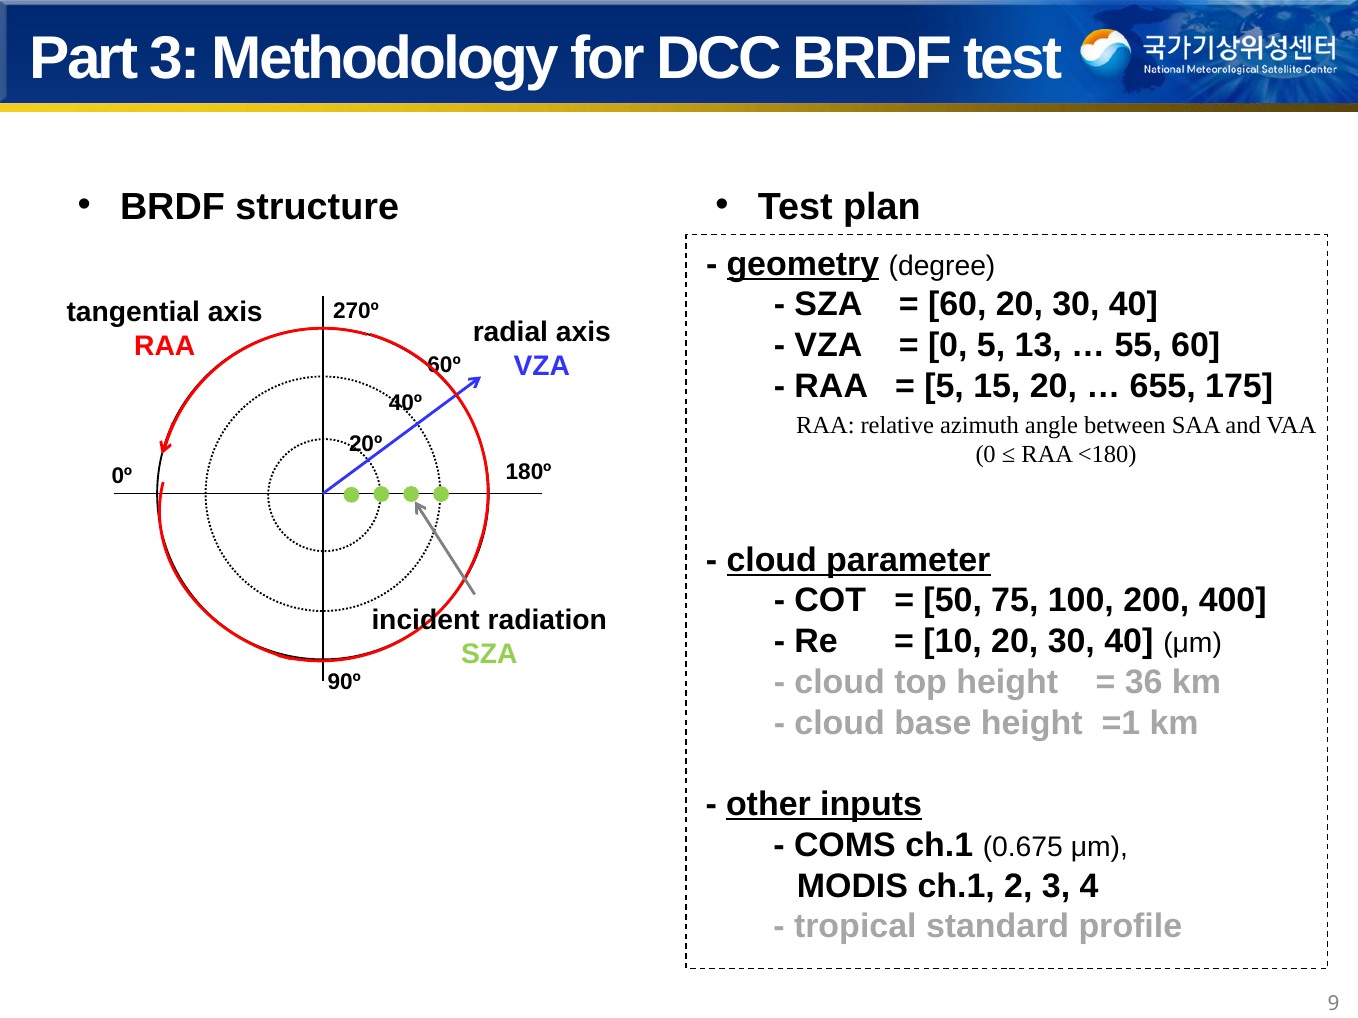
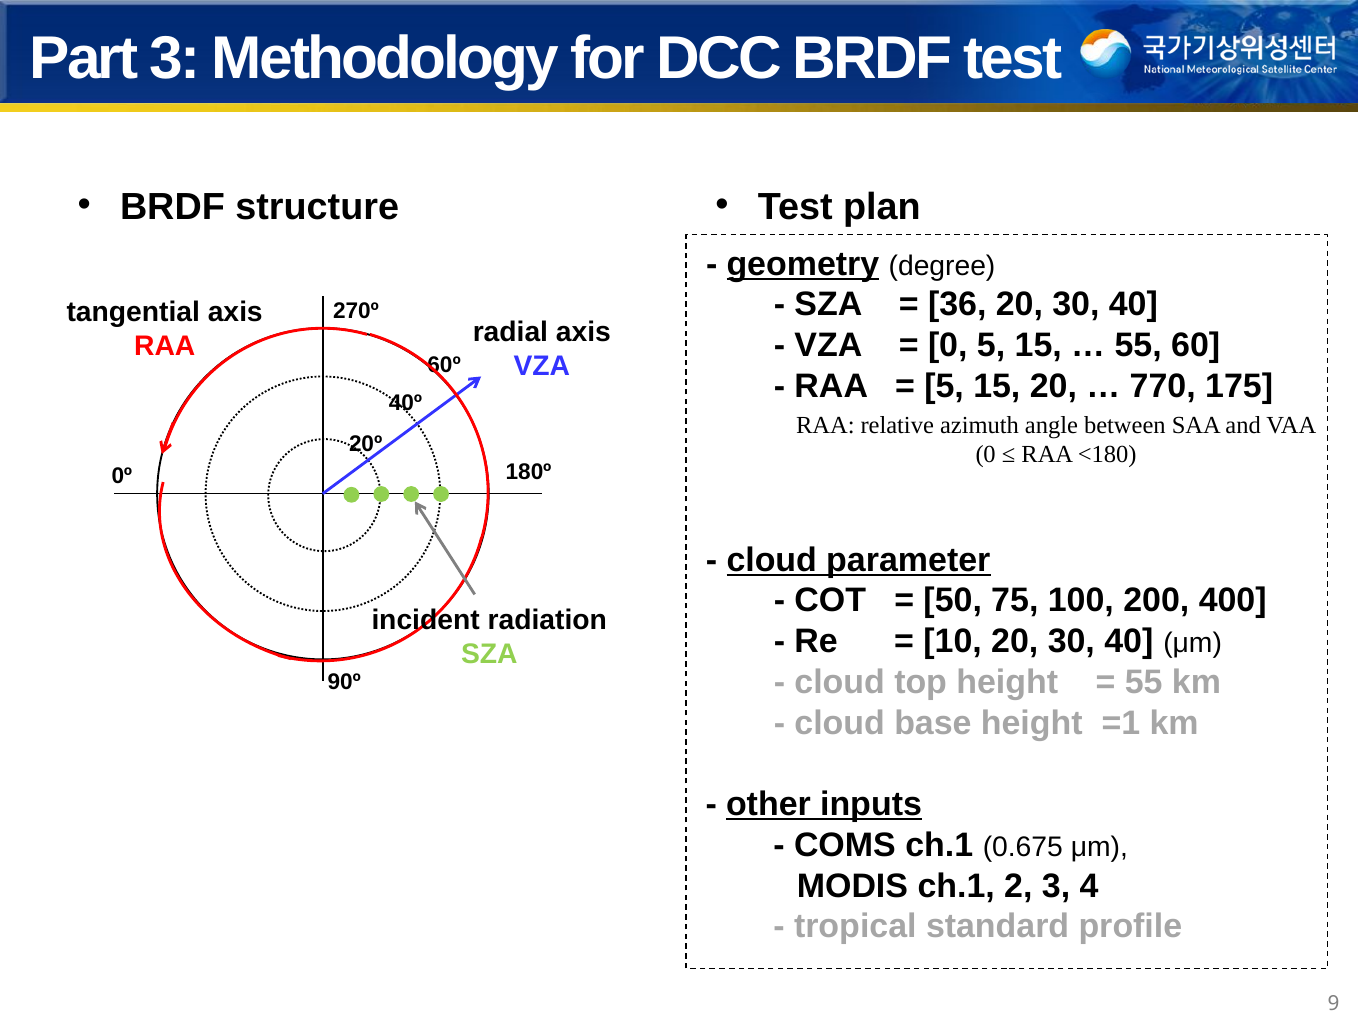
60 at (957, 305): 60 -> 36
0 5 13: 13 -> 15
655: 655 -> 770
36 at (1144, 682): 36 -> 55
